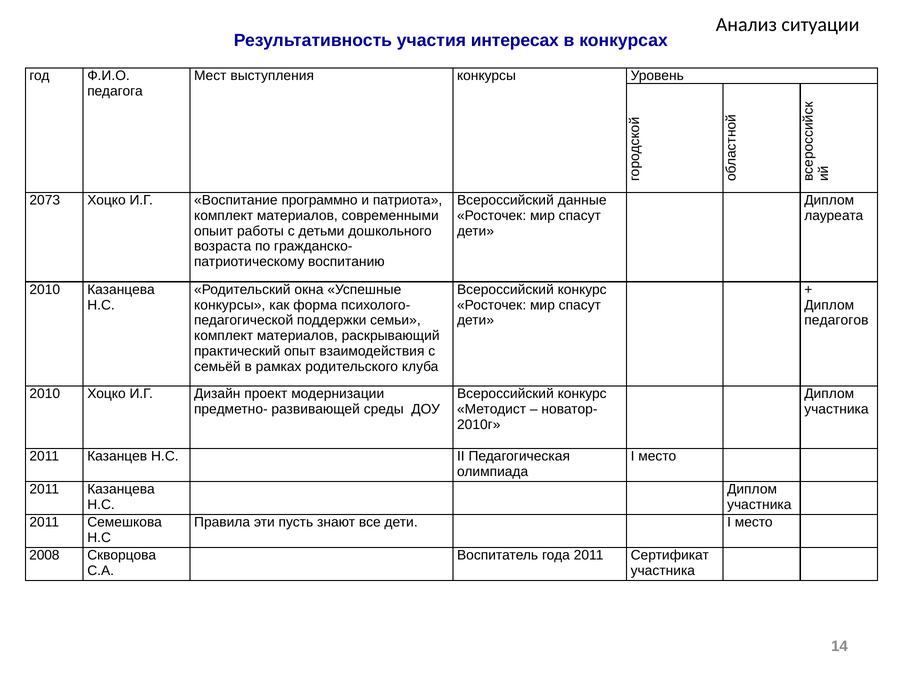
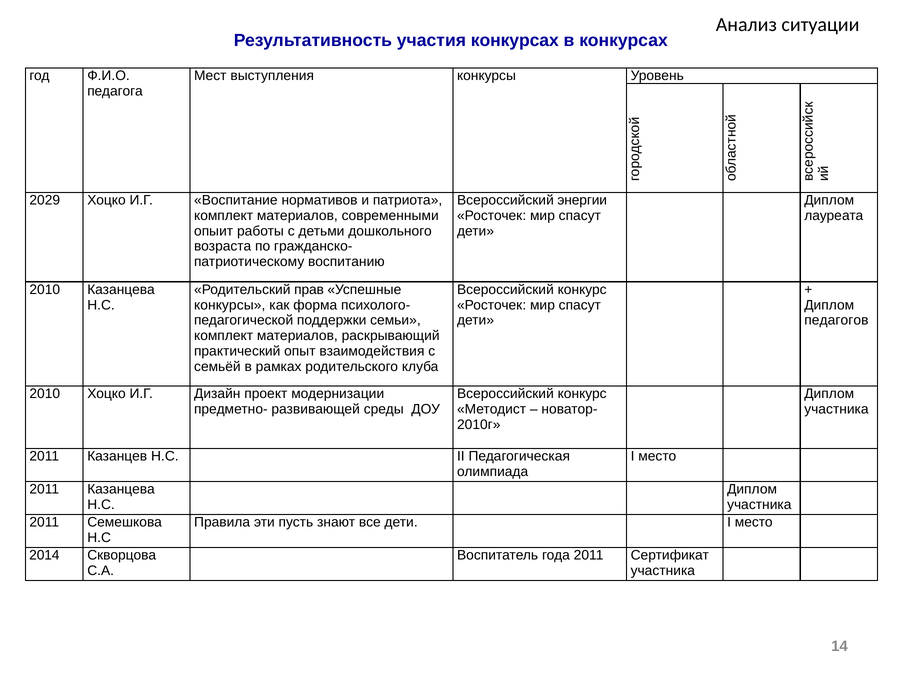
участия интересах: интересах -> конкурсах
2073: 2073 -> 2029
программно: программно -> нормативов
данные: данные -> энергии
окна: окна -> прав
2008: 2008 -> 2014
